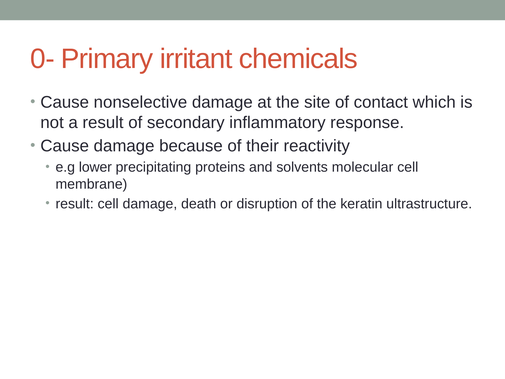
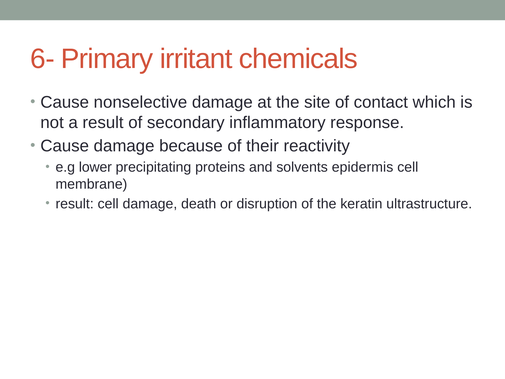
0-: 0- -> 6-
molecular: molecular -> epidermis
